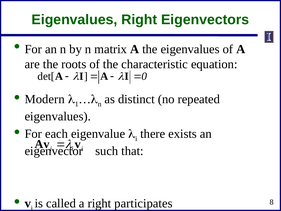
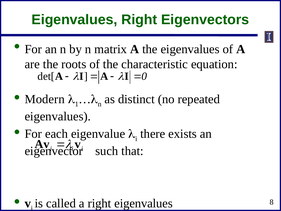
right participates: participates -> eigenvalues
